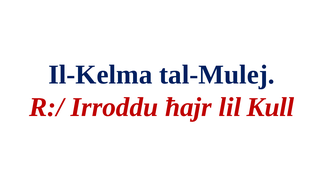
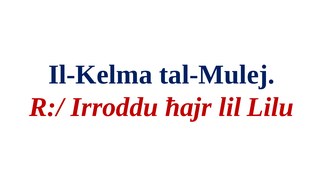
Kull: Kull -> Lilu
